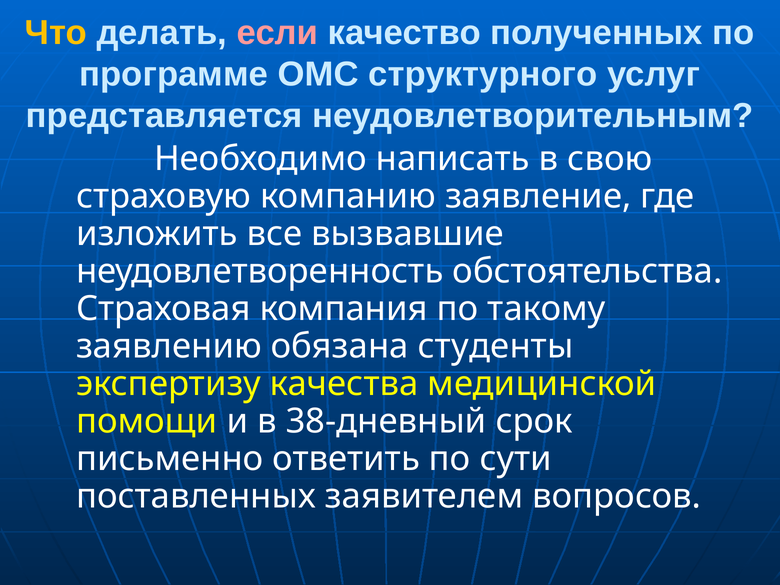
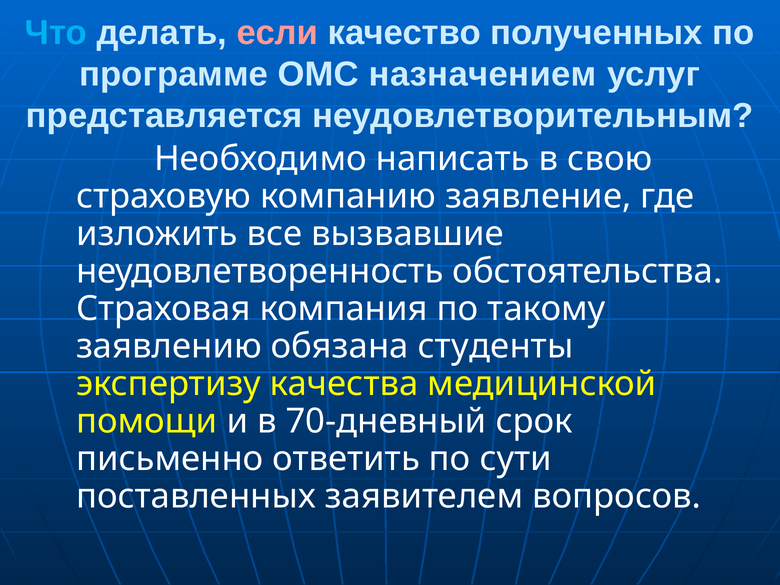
Что colour: yellow -> light blue
структурного: структурного -> назначением
38-дневный: 38-дневный -> 70-дневный
